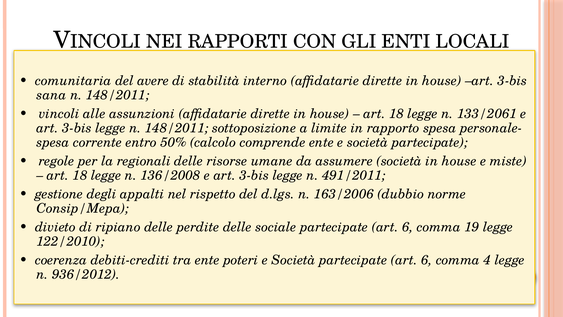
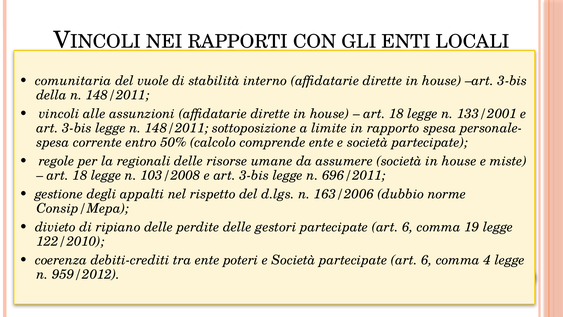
avere: avere -> vuole
sana: sana -> della
133/2061: 133/2061 -> 133/2001
136/2008: 136/2008 -> 103/2008
491/2011: 491/2011 -> 696/2011
sociale: sociale -> gestori
936/2012: 936/2012 -> 959/2012
